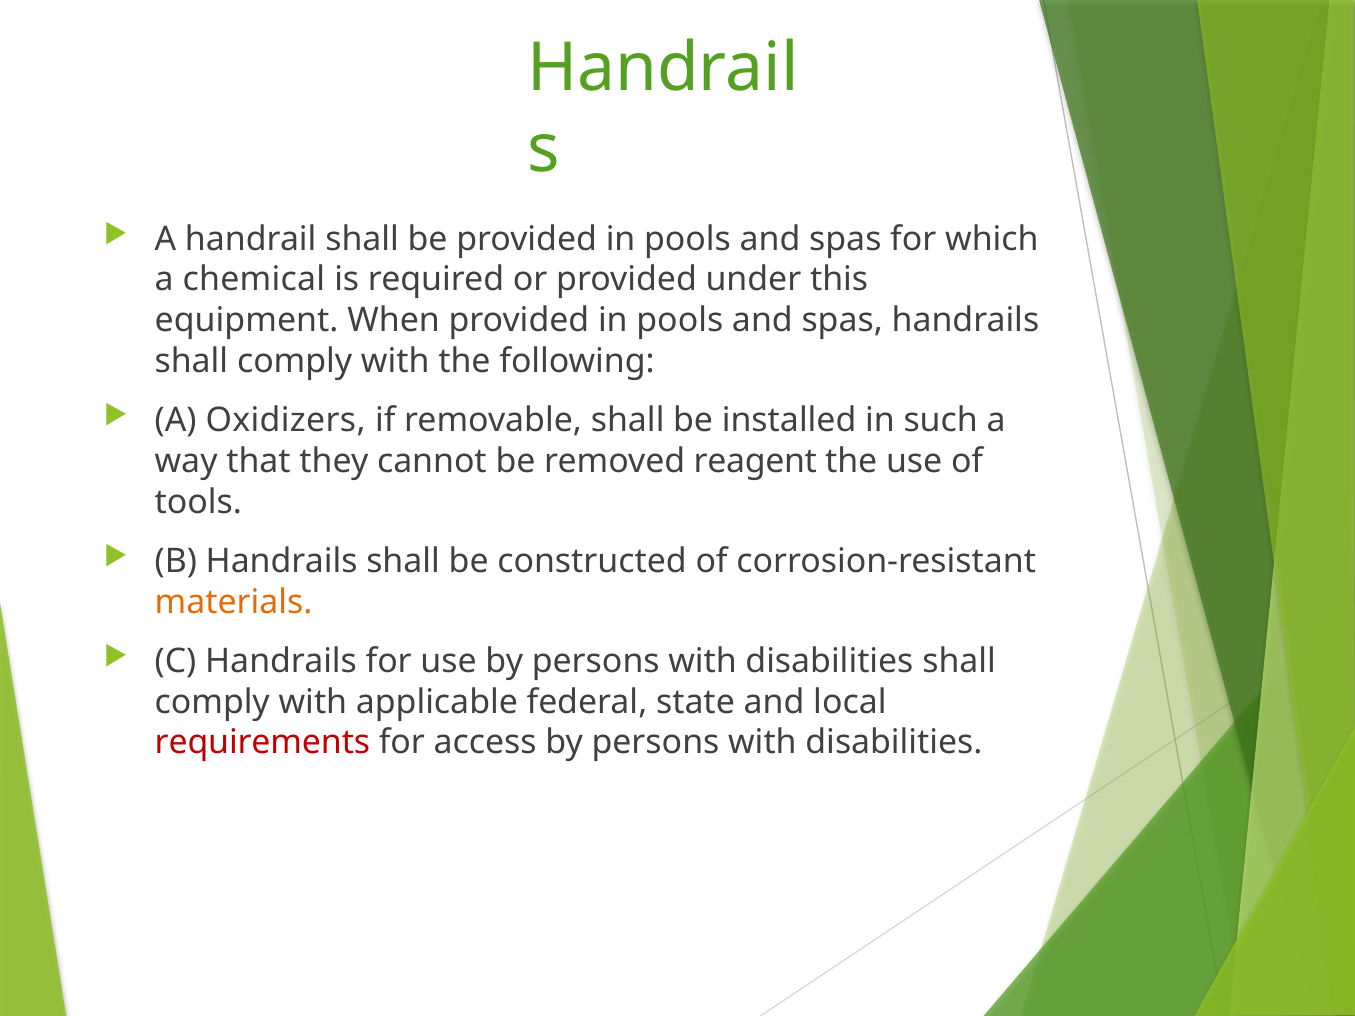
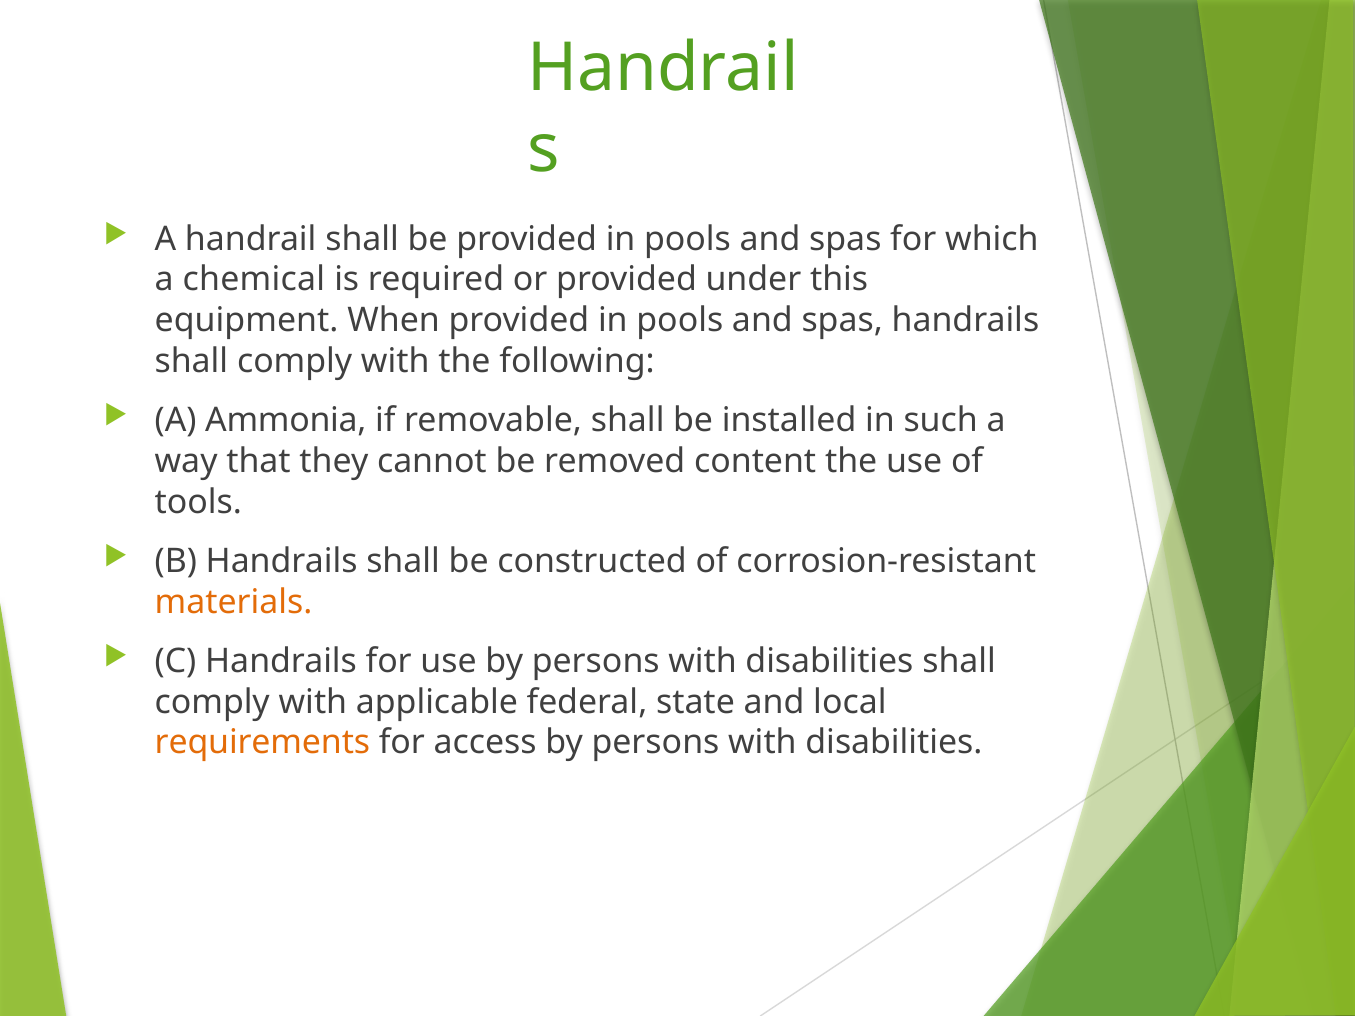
Oxidizers: Oxidizers -> Ammonia
reagent: reagent -> content
requirements colour: red -> orange
